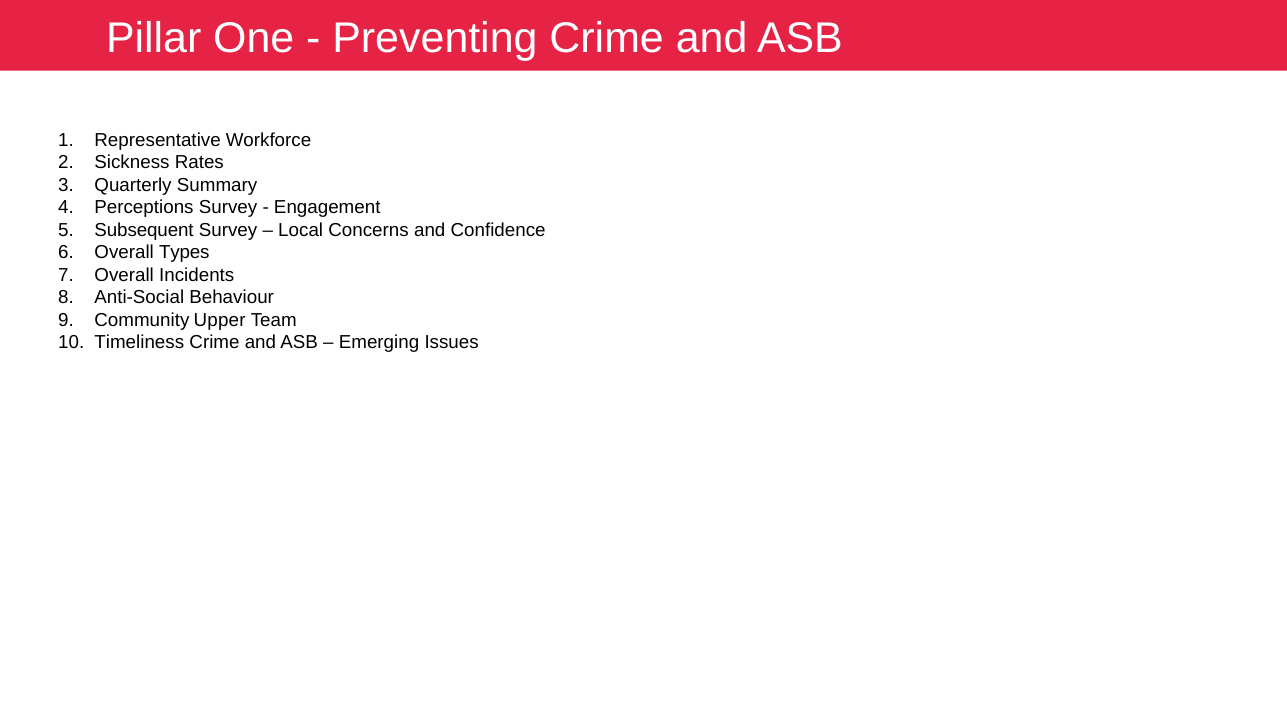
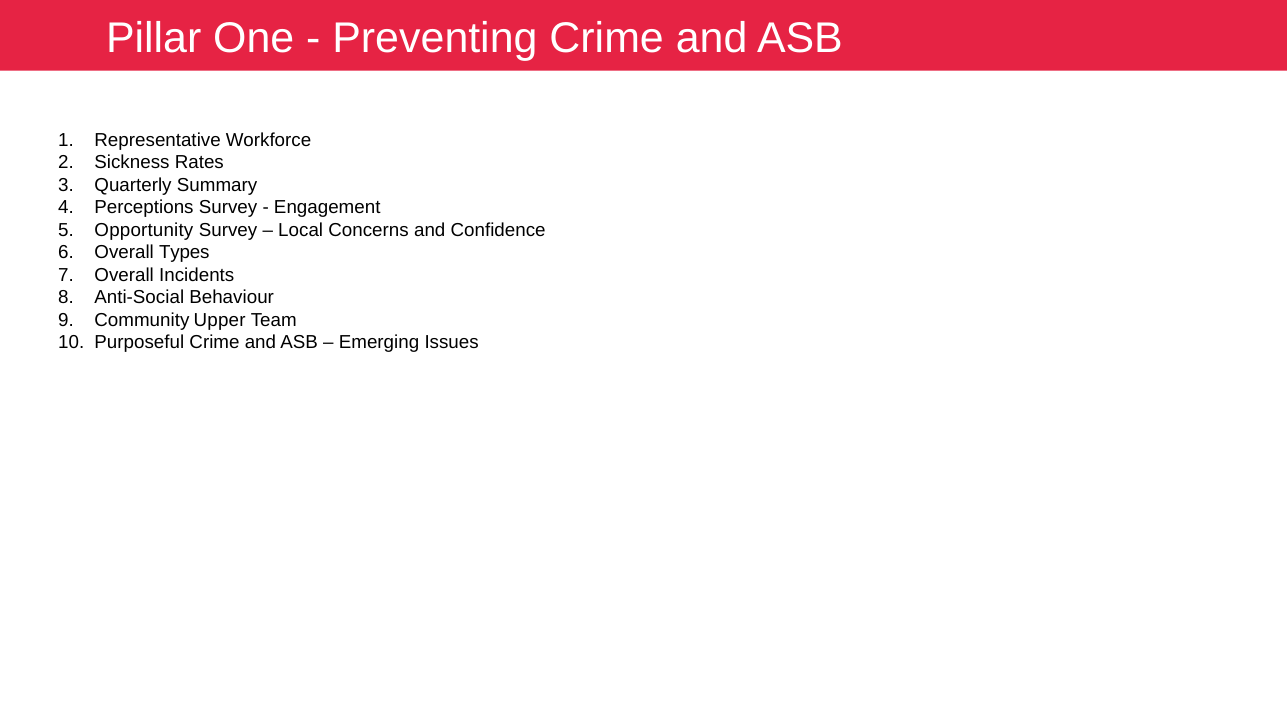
Subsequent: Subsequent -> Opportunity
Timeliness: Timeliness -> Purposeful
